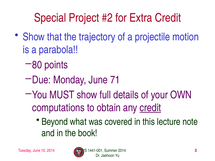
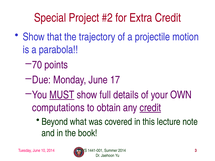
80: 80 -> 70
71: 71 -> 17
MUST underline: none -> present
